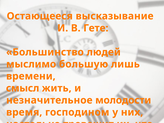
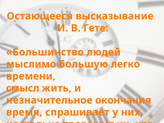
лишь: лишь -> легко
молодости: молодости -> окончания
господином: господином -> спрашивает
